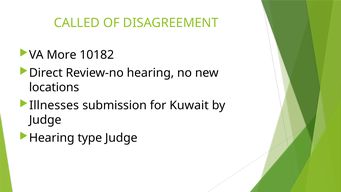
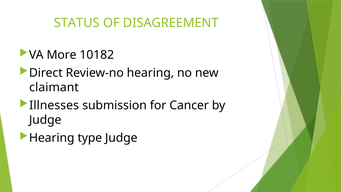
CALLED: CALLED -> STATUS
locations: locations -> claimant
Kuwait: Kuwait -> Cancer
